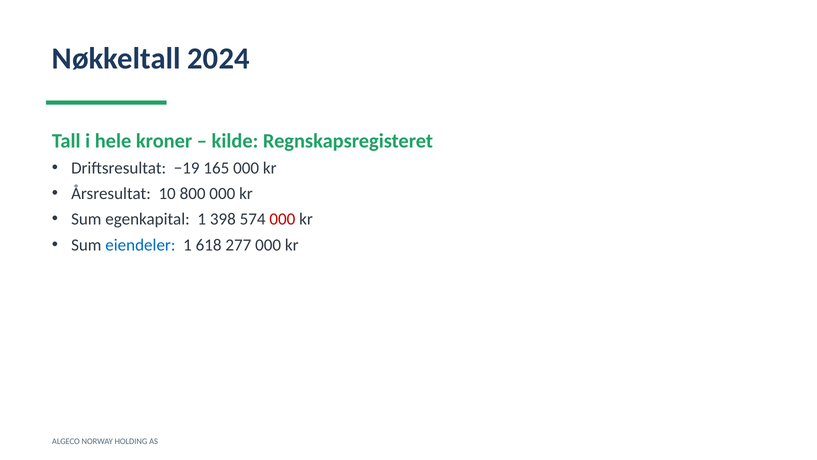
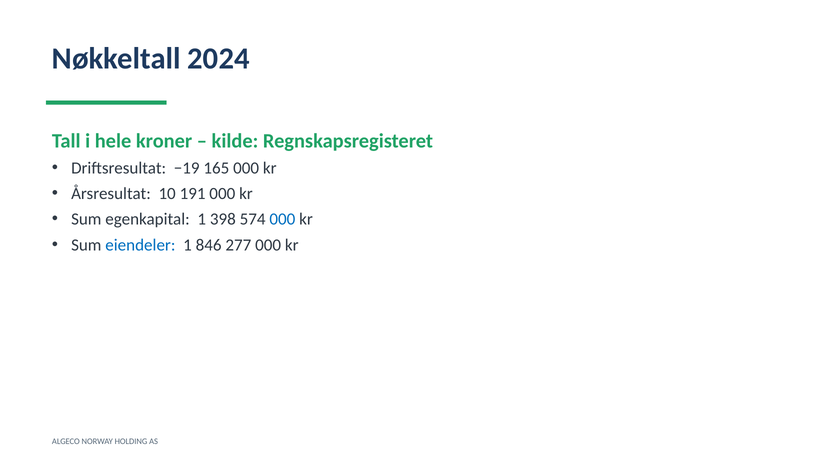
800: 800 -> 191
000 at (282, 219) colour: red -> blue
618: 618 -> 846
